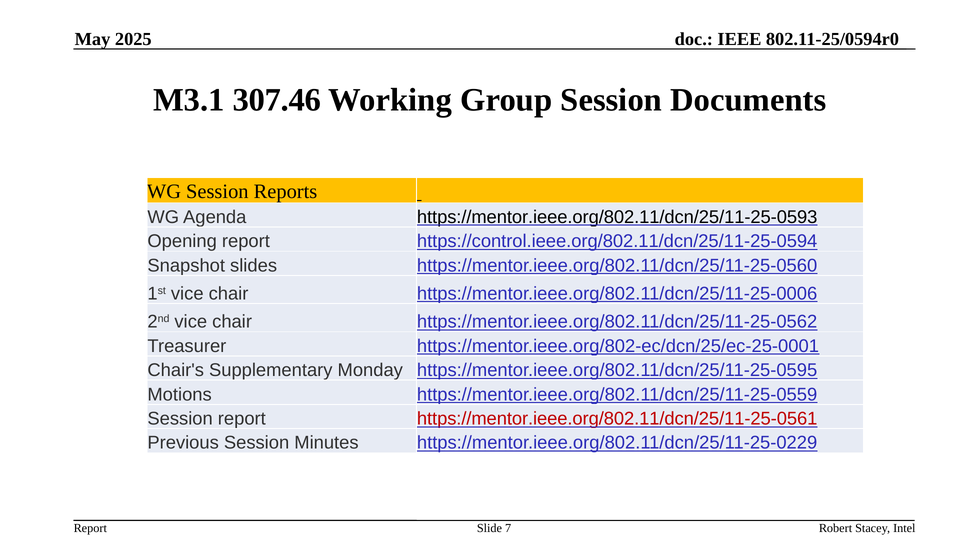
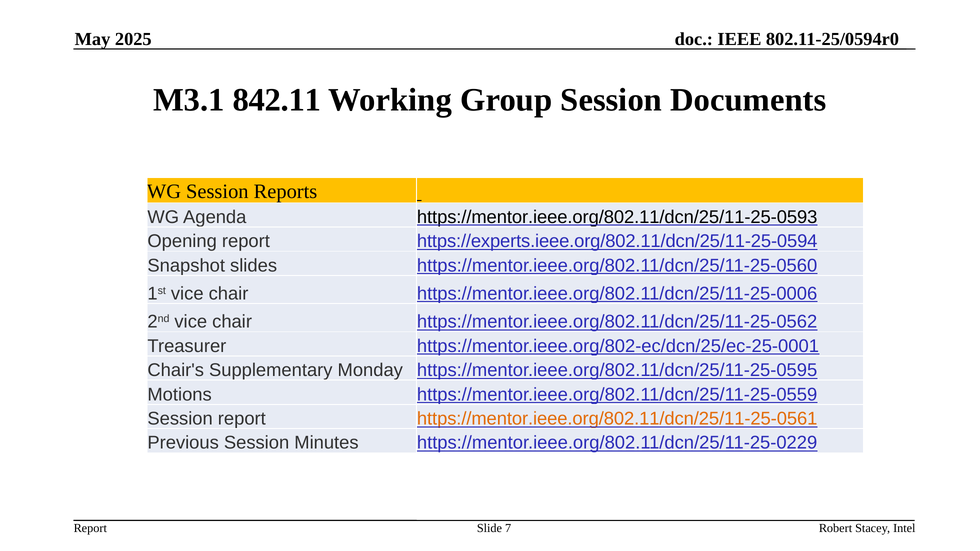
307.46: 307.46 -> 842.11
https://control.ieee.org/802.11/dcn/25/11-25-0594: https://control.ieee.org/802.11/dcn/25/11-25-0594 -> https://experts.ieee.org/802.11/dcn/25/11-25-0594
https://mentor.ieee.org/802.11/dcn/25/11-25-0561 colour: red -> orange
